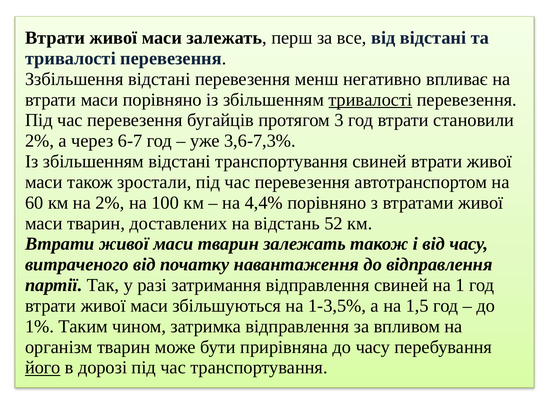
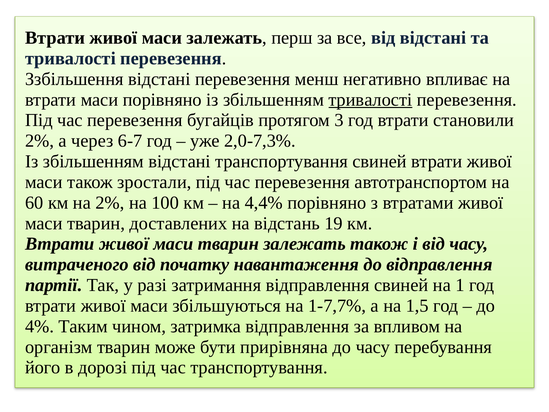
3,6-7,3%: 3,6-7,3% -> 2,0-7,3%
52: 52 -> 19
1-3,5%: 1-3,5% -> 1-7,7%
1%: 1% -> 4%
його underline: present -> none
